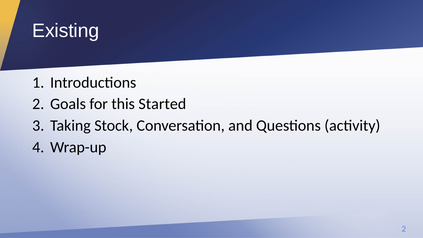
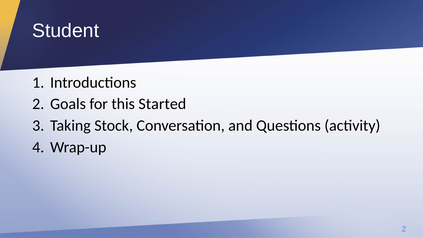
Existing: Existing -> Student
